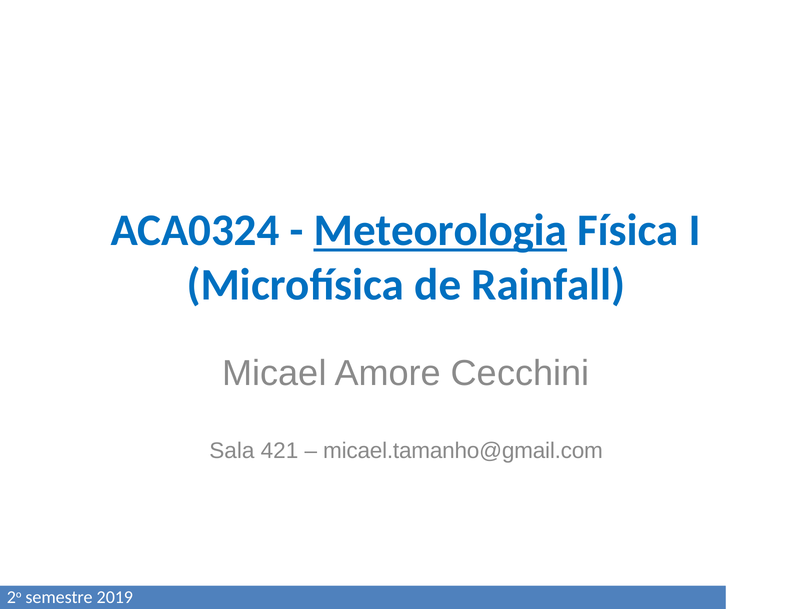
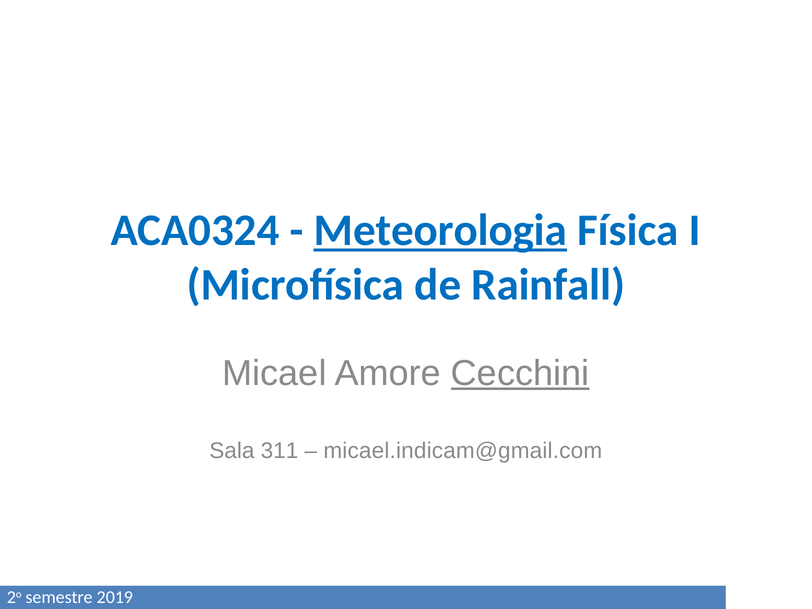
Cecchini underline: none -> present
421: 421 -> 311
micael.tamanho@gmail.com: micael.tamanho@gmail.com -> micael.indicam@gmail.com
